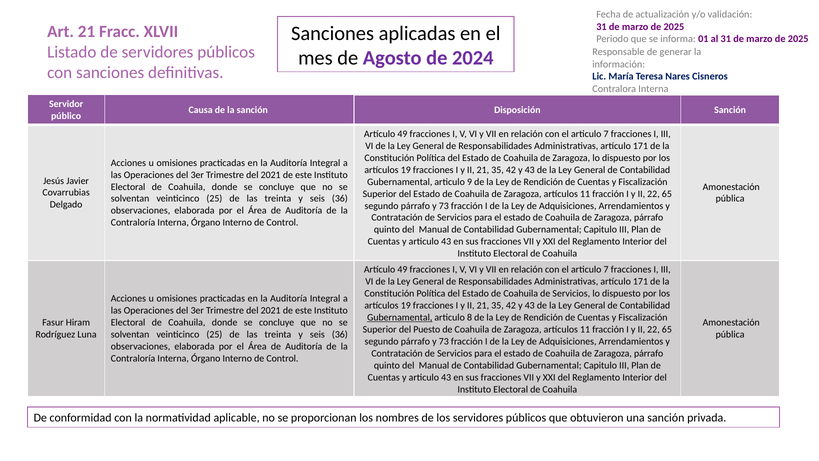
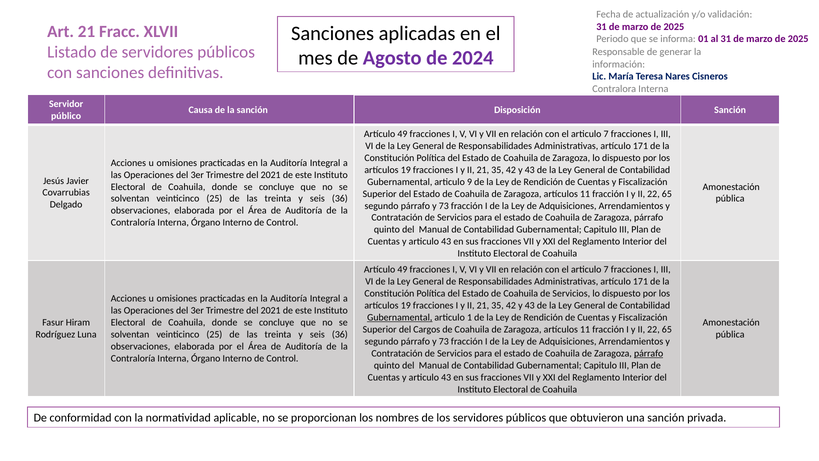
8: 8 -> 1
Puesto: Puesto -> Cargos
párrafo at (649, 353) underline: none -> present
